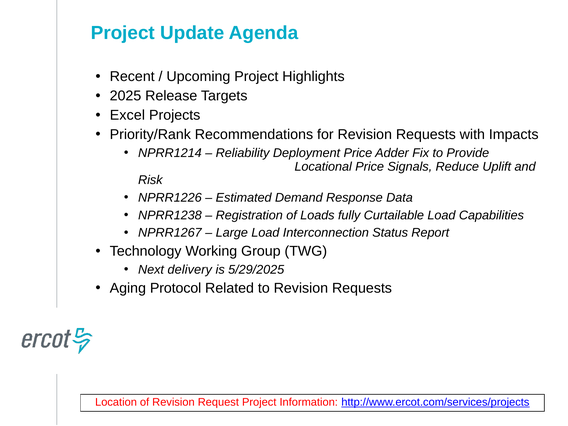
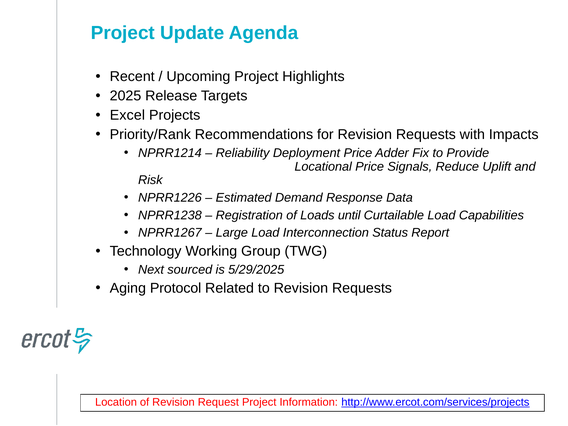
fully: fully -> until
delivery: delivery -> sourced
